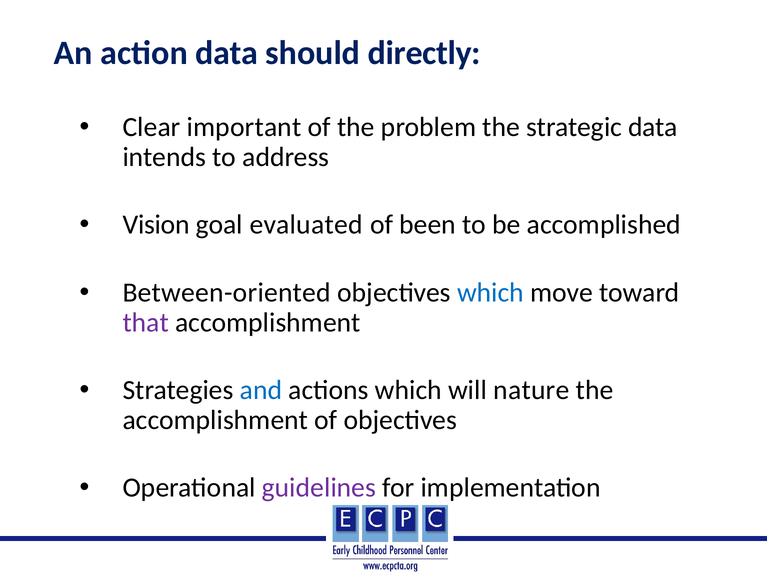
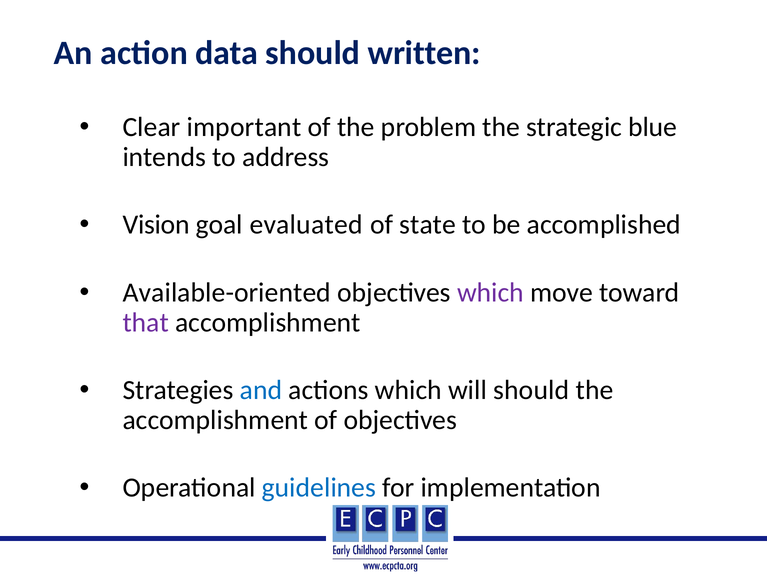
directly: directly -> written
strategic data: data -> blue
been: been -> state
Between-oriented: Between-oriented -> Available-oriented
which at (490, 293) colour: blue -> purple
will nature: nature -> should
guidelines colour: purple -> blue
